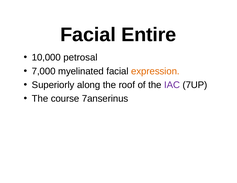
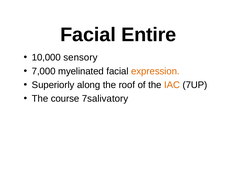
petrosal: petrosal -> sensory
IAC colour: purple -> orange
7anserinus: 7anserinus -> 7salivatory
